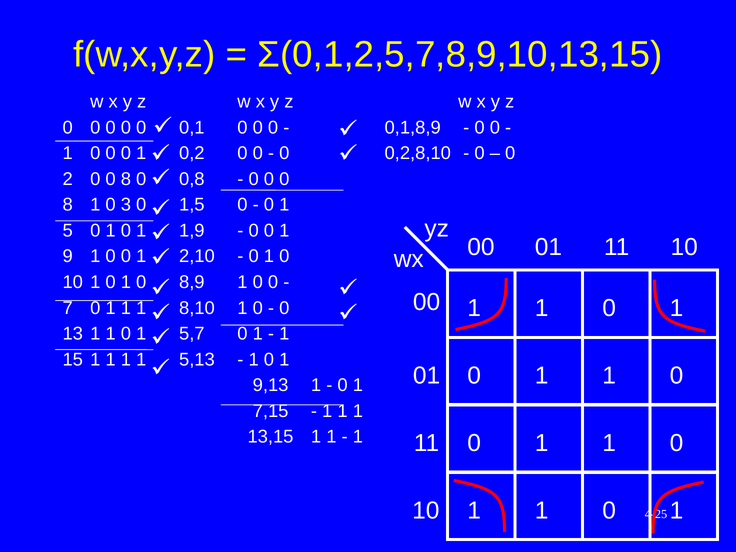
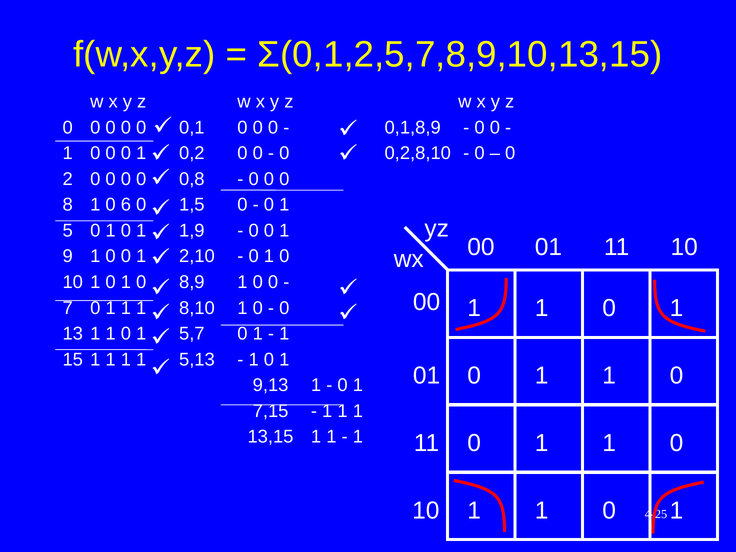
2 0 0 8: 8 -> 0
3: 3 -> 6
